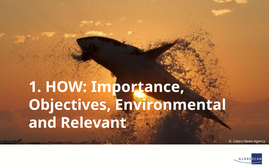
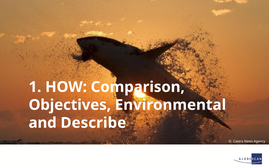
Importance: Importance -> Comparison
Relevant: Relevant -> Describe
